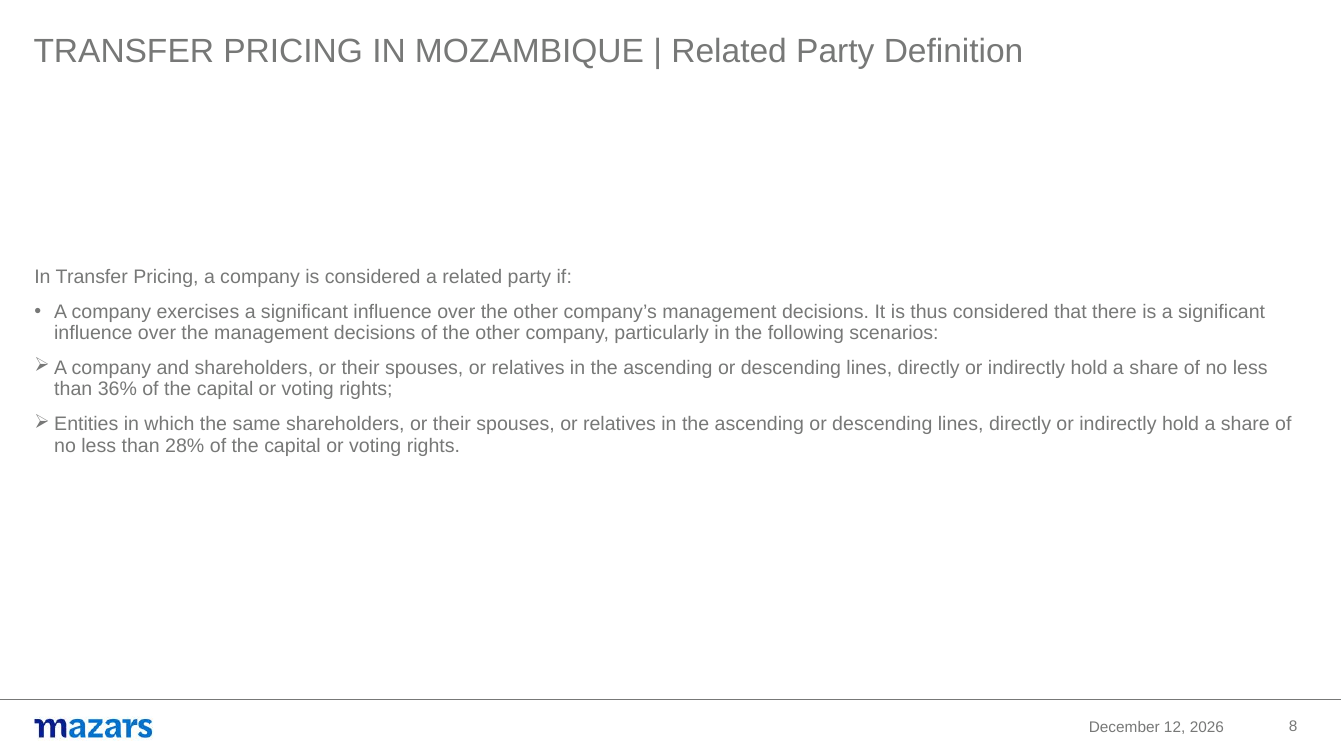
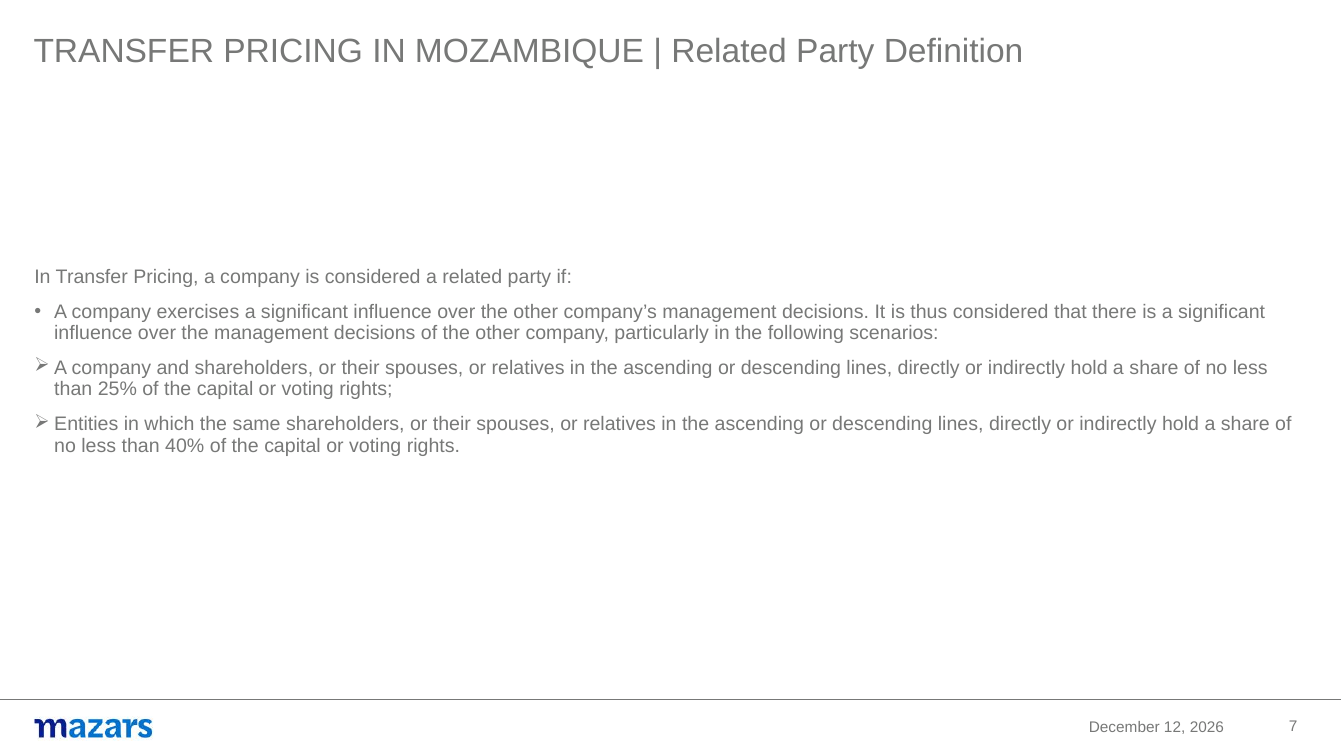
36%: 36% -> 25%
28%: 28% -> 40%
8: 8 -> 7
